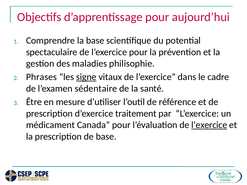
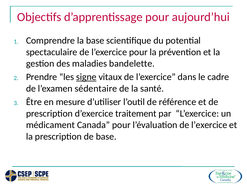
philisophie: philisophie -> bandelette
Phrases: Phrases -> Prendre
l’exercice at (209, 125) underline: present -> none
